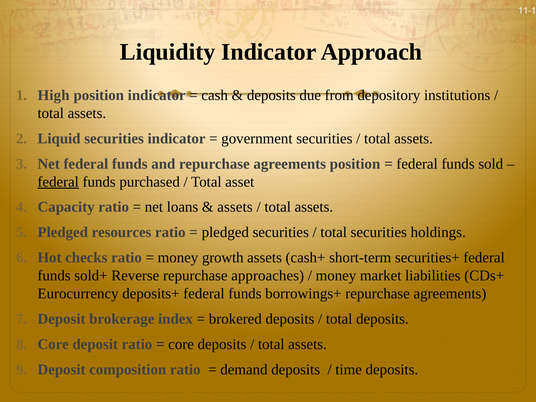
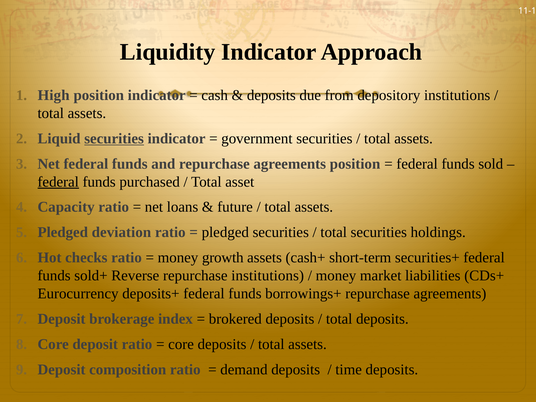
securities at (114, 139) underline: none -> present
assets at (235, 207): assets -> future
resources: resources -> deviation
repurchase approaches: approaches -> institutions
